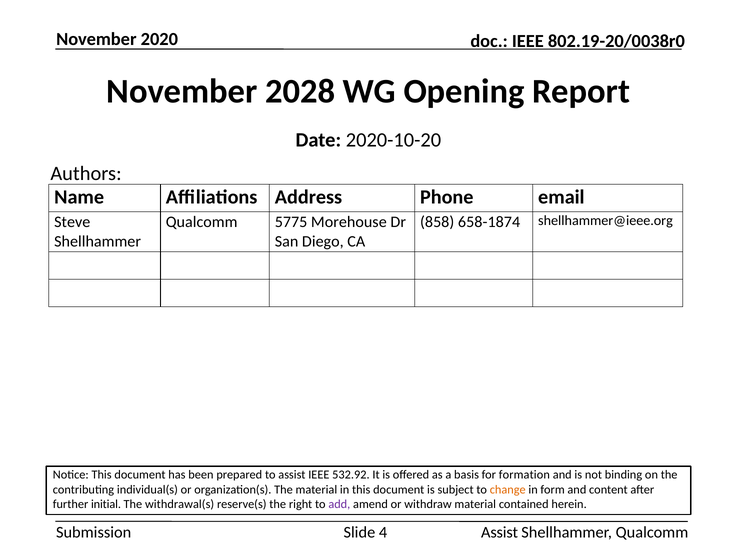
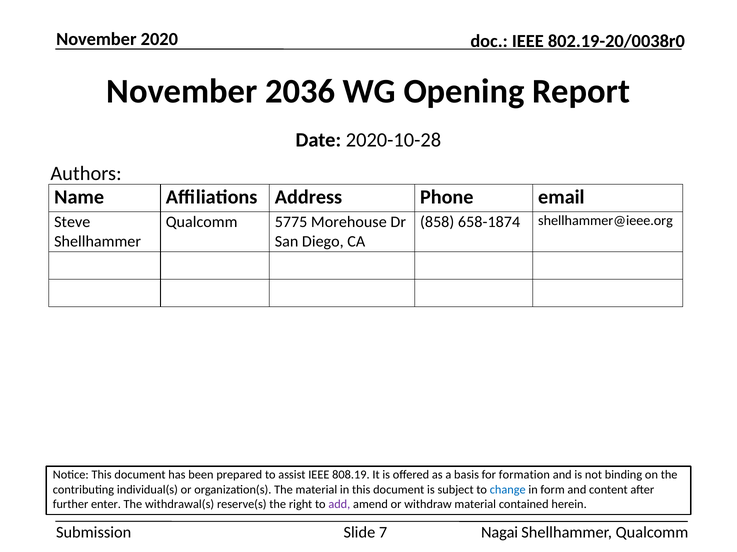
2028: 2028 -> 2036
2020-10-20: 2020-10-20 -> 2020-10-28
532.92: 532.92 -> 808.19
change colour: orange -> blue
initial: initial -> enter
4: 4 -> 7
Assist at (500, 533): Assist -> Nagai
